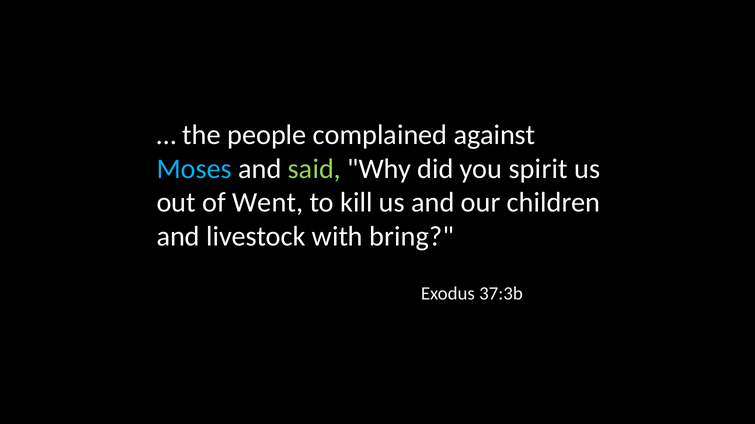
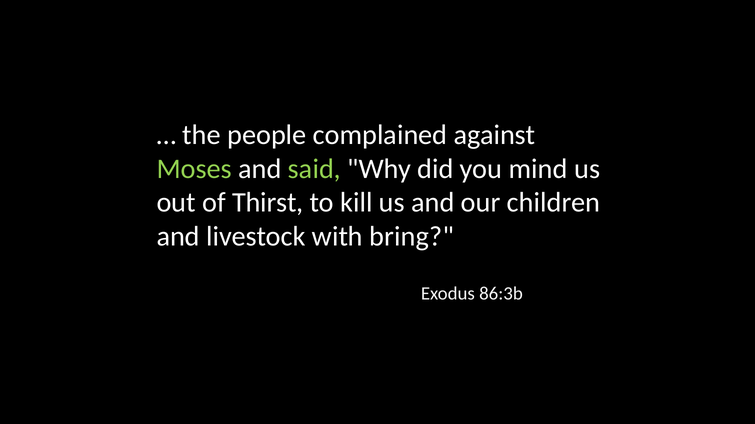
Moses colour: light blue -> light green
spirit: spirit -> mind
Went: Went -> Thirst
37:3b: 37:3b -> 86:3b
